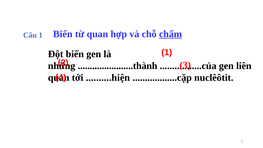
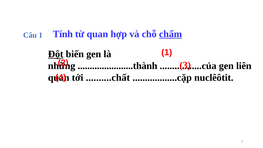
Biến at (63, 34): Biến -> Tính
Đột underline: none -> present
..........hiện: ..........hiện -> ..........chất
